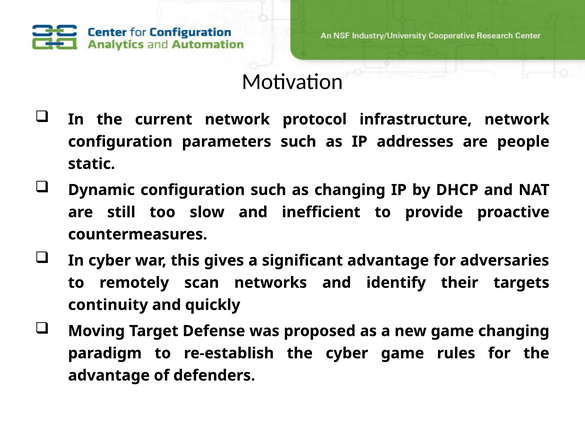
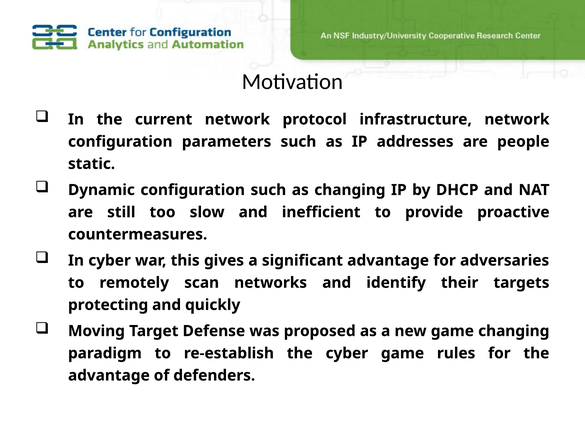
continuity: continuity -> protecting
